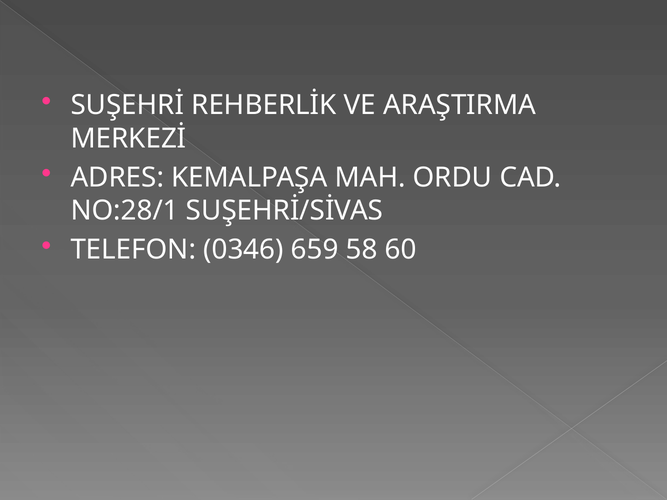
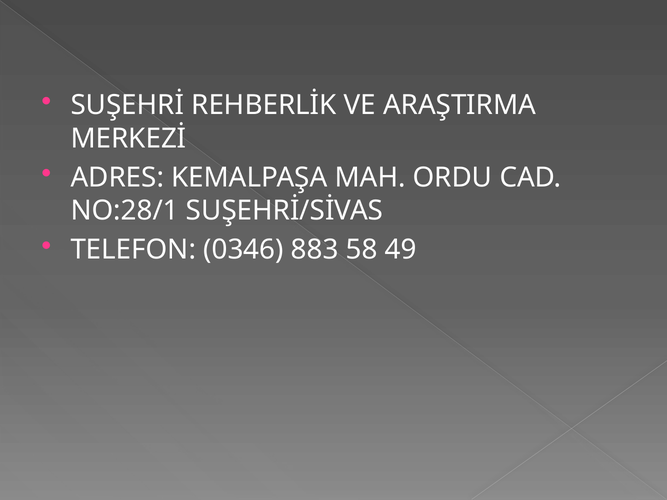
659: 659 -> 883
60: 60 -> 49
